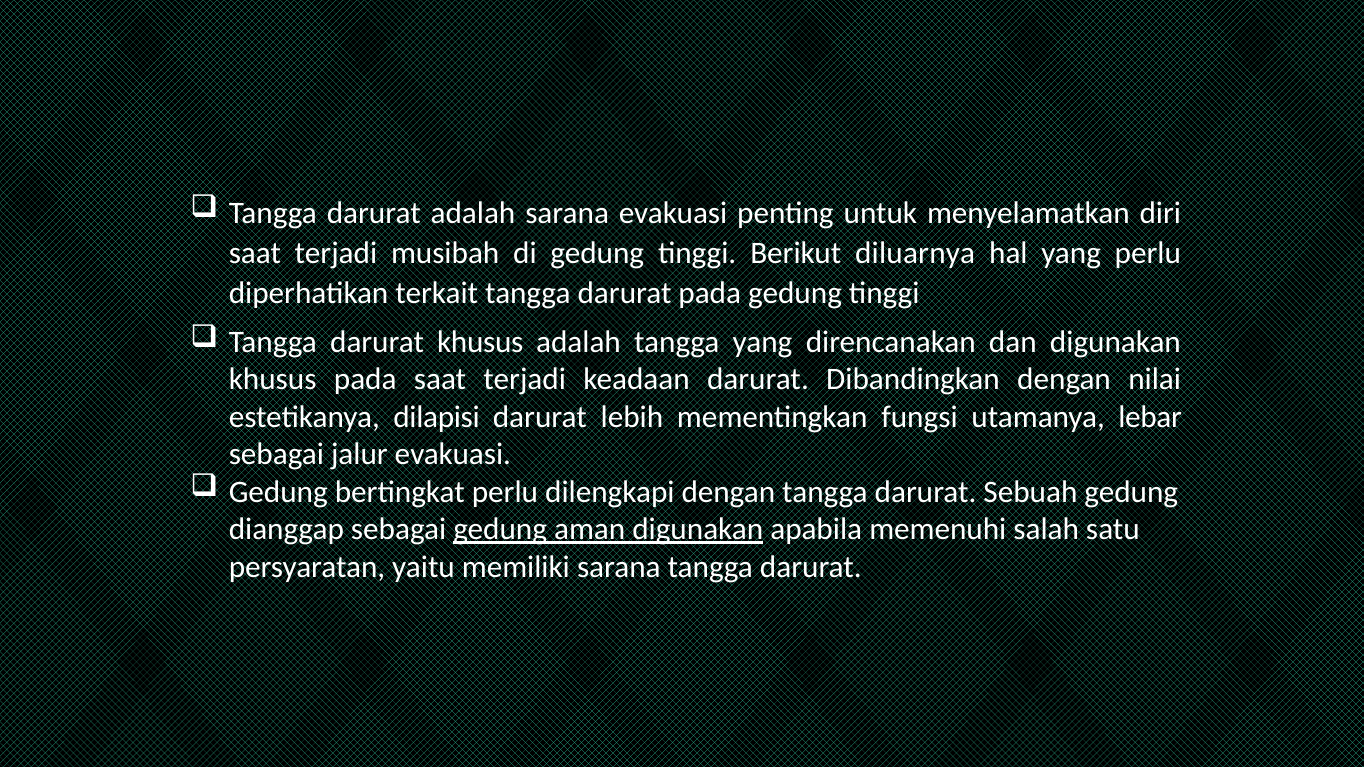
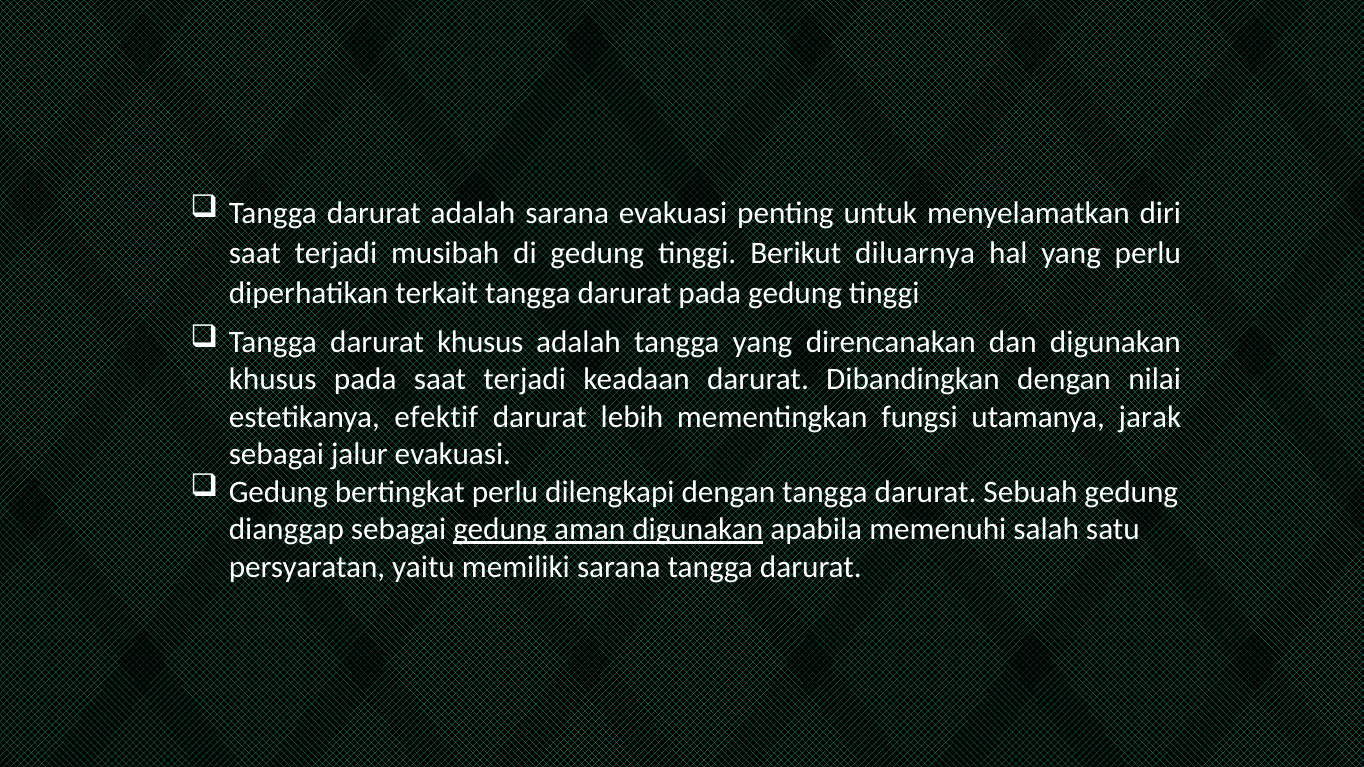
dilapisi: dilapisi -> efektif
lebar: lebar -> jarak
